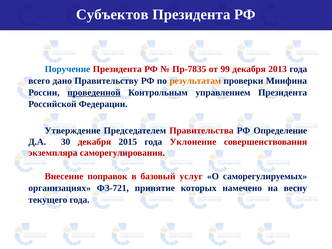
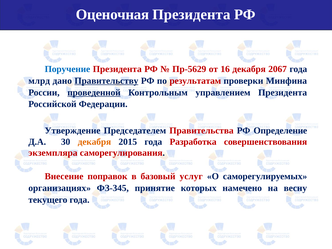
Субъектов: Субъектов -> Оценочная
Пр-7835: Пр-7835 -> Пр-5629
99: 99 -> 16
2013: 2013 -> 2067
всего: всего -> млрд
Правительству underline: none -> present
результатам colour: orange -> red
декабря at (94, 142) colour: red -> orange
Уклонение: Уклонение -> Разработка
ФЗ-721: ФЗ-721 -> ФЗ-345
